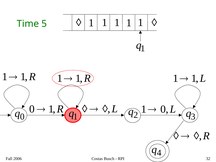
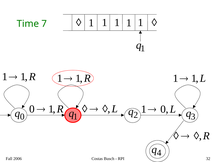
5: 5 -> 7
